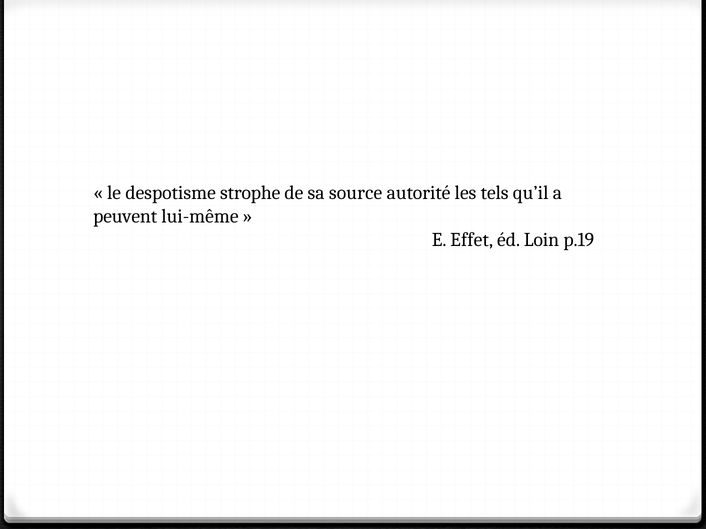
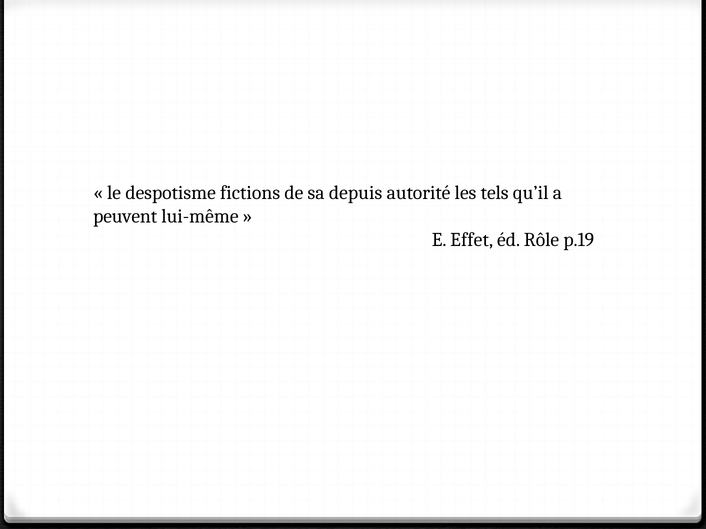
strophe: strophe -> fictions
source: source -> depuis
Loin: Loin -> Rôle
